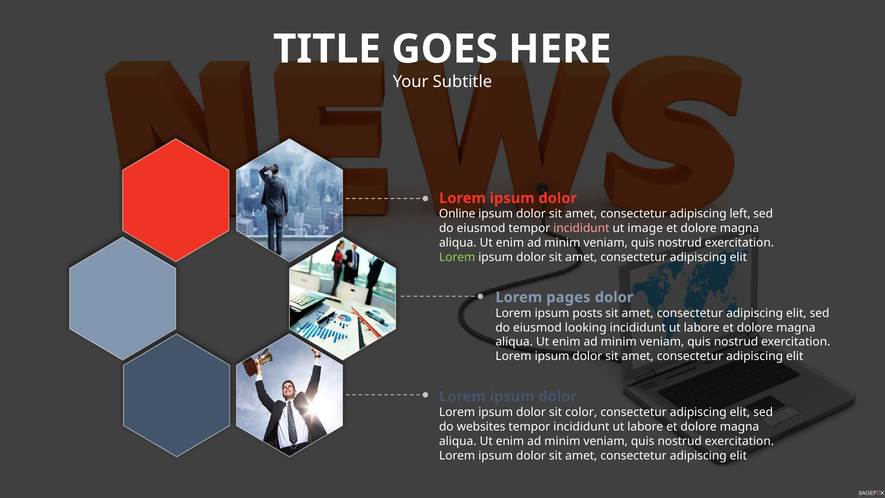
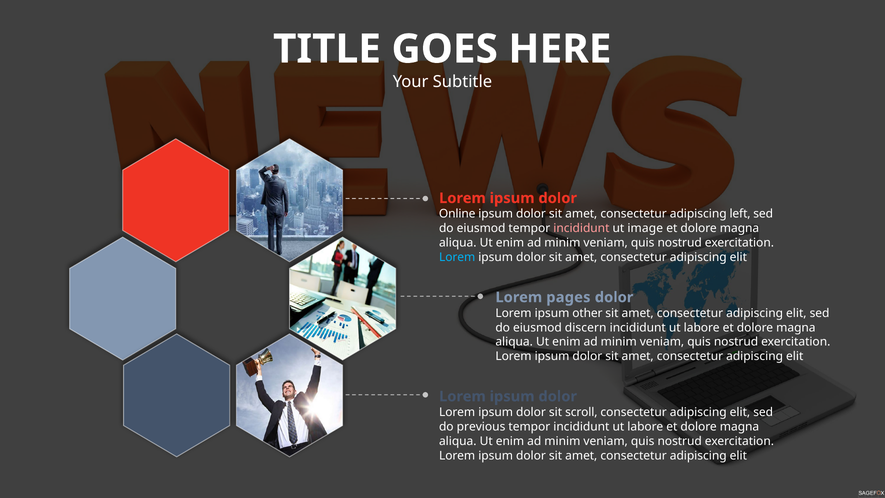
Lorem at (457, 257) colour: light green -> light blue
posts: posts -> other
looking: looking -> discern
color: color -> scroll
websites: websites -> previous
